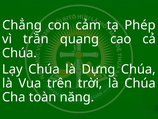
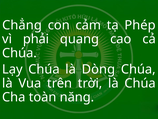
trần: trần -> phải
Dựng: Dựng -> Dòng
